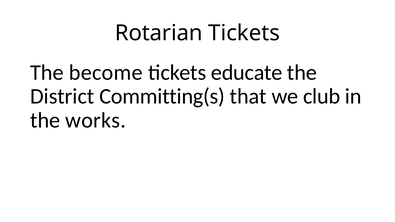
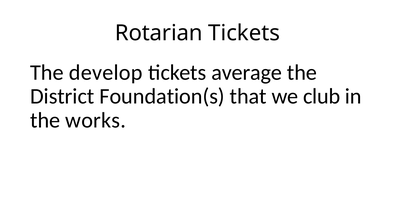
become: become -> develop
educate: educate -> average
Committing(s: Committing(s -> Foundation(s
